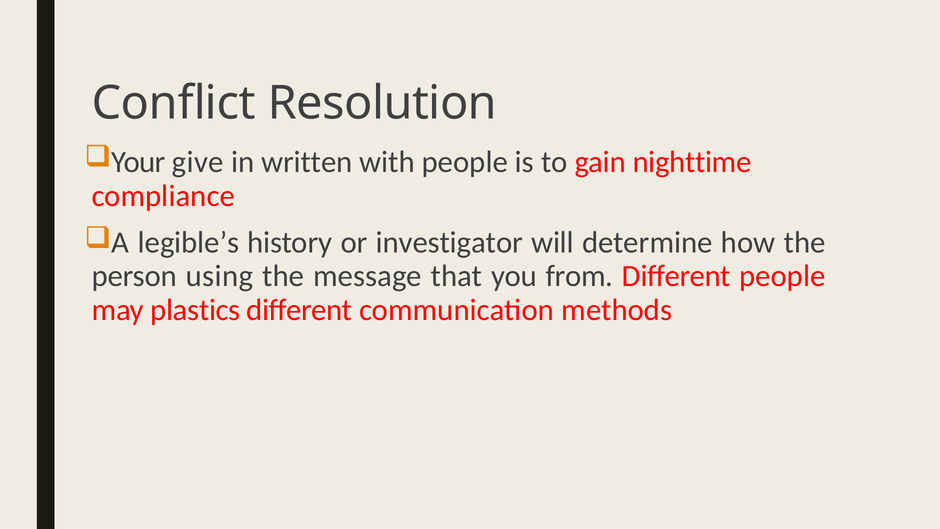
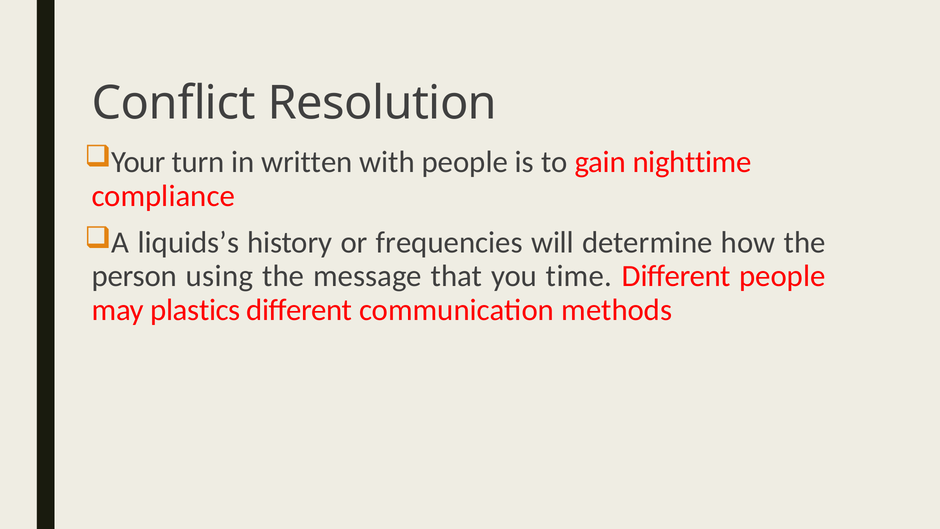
give: give -> turn
legible’s: legible’s -> liquids’s
investigator: investigator -> frequencies
from: from -> time
